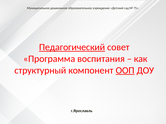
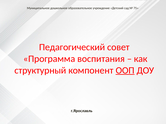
Педагогический underline: present -> none
